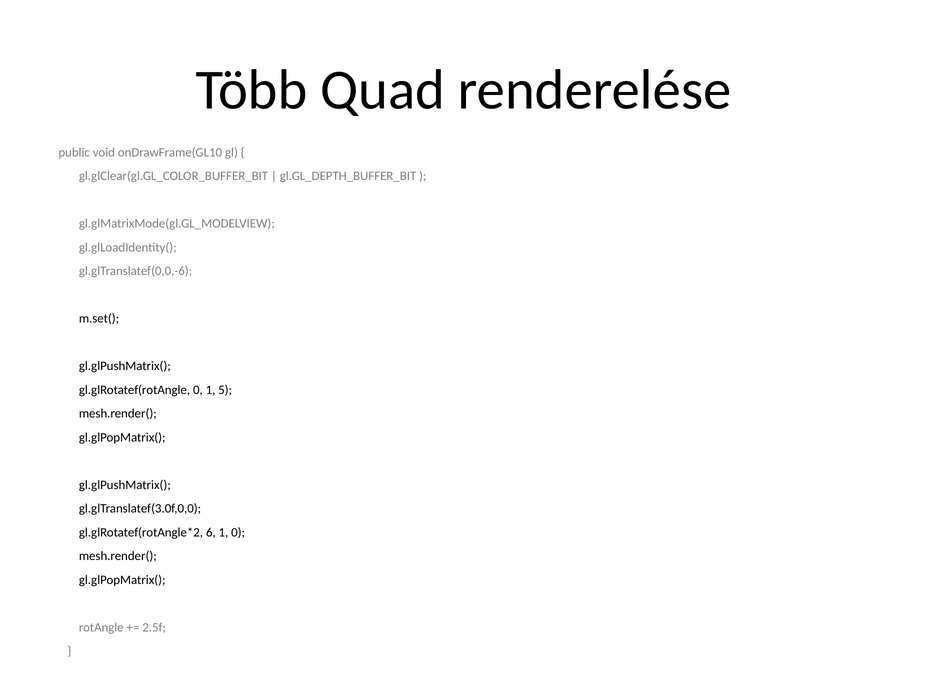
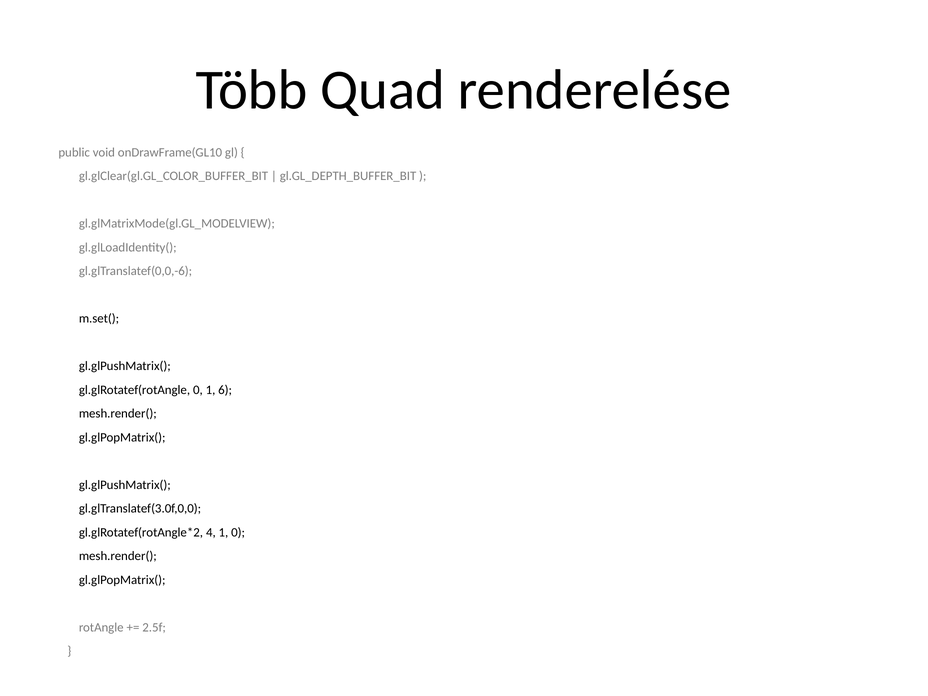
5: 5 -> 6
6: 6 -> 4
